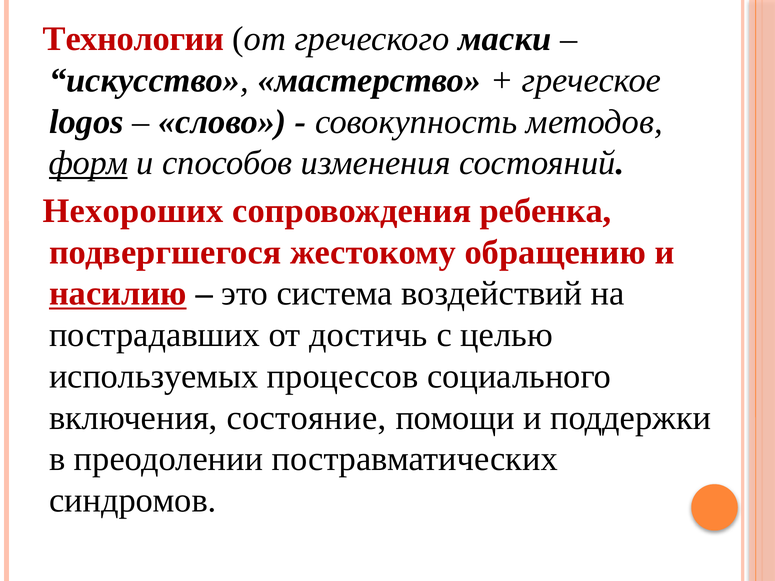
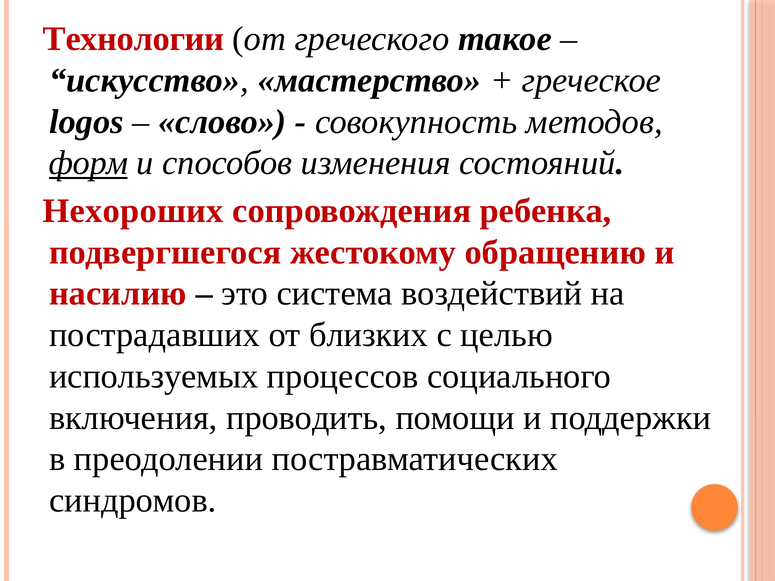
маски: маски -> такое
насилию underline: present -> none
достичь: достичь -> близких
состояние: состояние -> проводить
